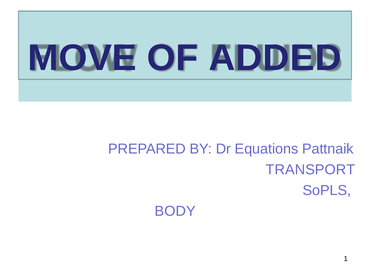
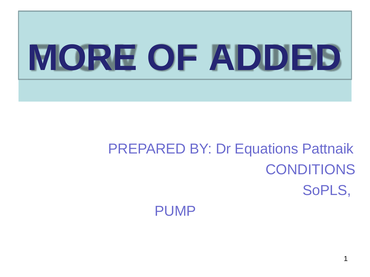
MOVE: MOVE -> MORE
TRANSPORT: TRANSPORT -> CONDITIONS
BODY: BODY -> PUMP
